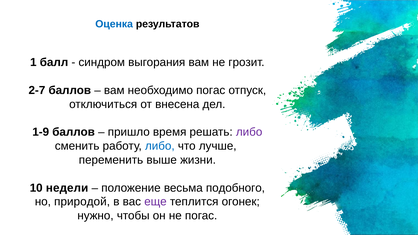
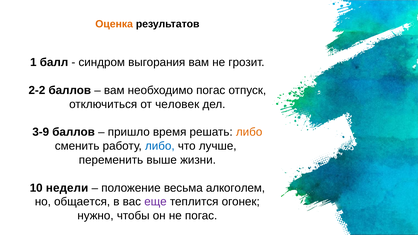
Оценка colour: blue -> orange
2-7: 2-7 -> 2-2
внесена: внесена -> человек
1-9: 1-9 -> 3-9
либо at (249, 132) colour: purple -> orange
подобного: подобного -> алкоголем
природой: природой -> общается
